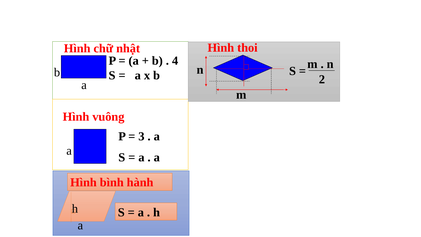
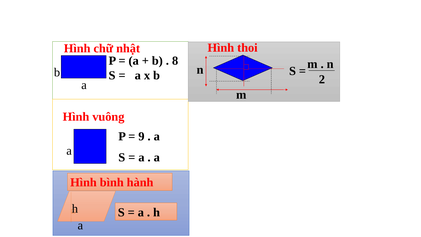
4: 4 -> 8
3: 3 -> 9
